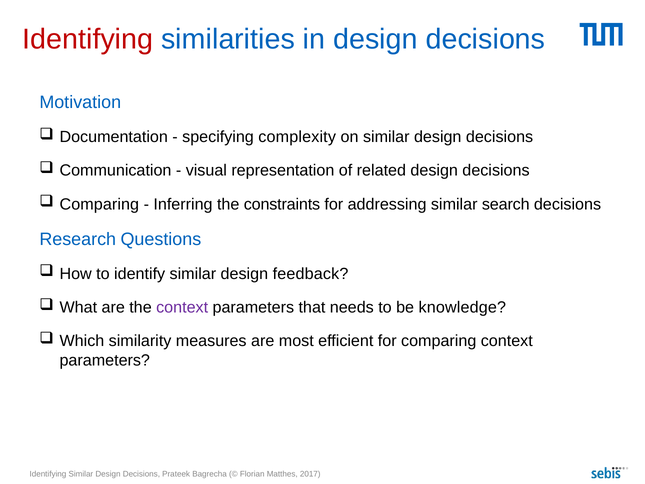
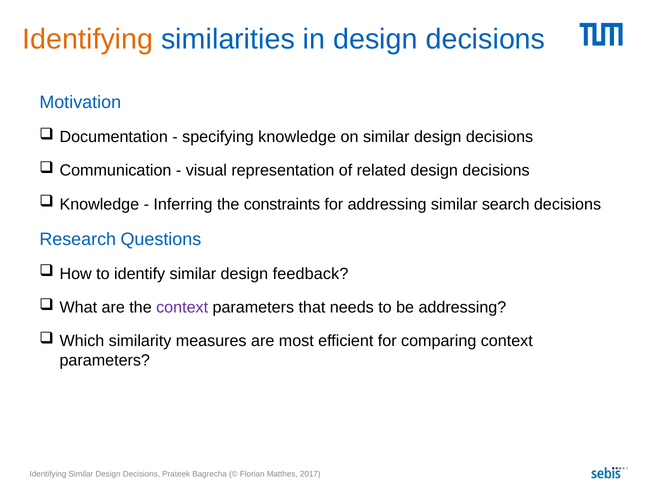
Identifying at (88, 39) colour: red -> orange
specifying complexity: complexity -> knowledge
Comparing at (99, 204): Comparing -> Knowledge
be knowledge: knowledge -> addressing
